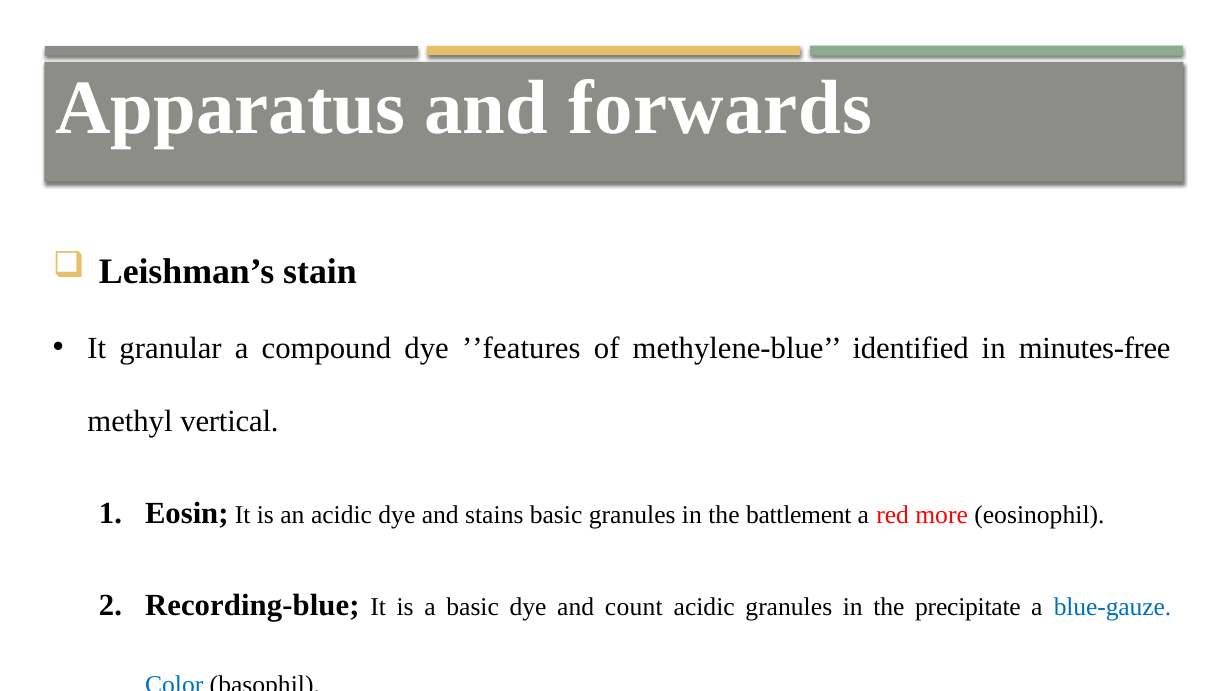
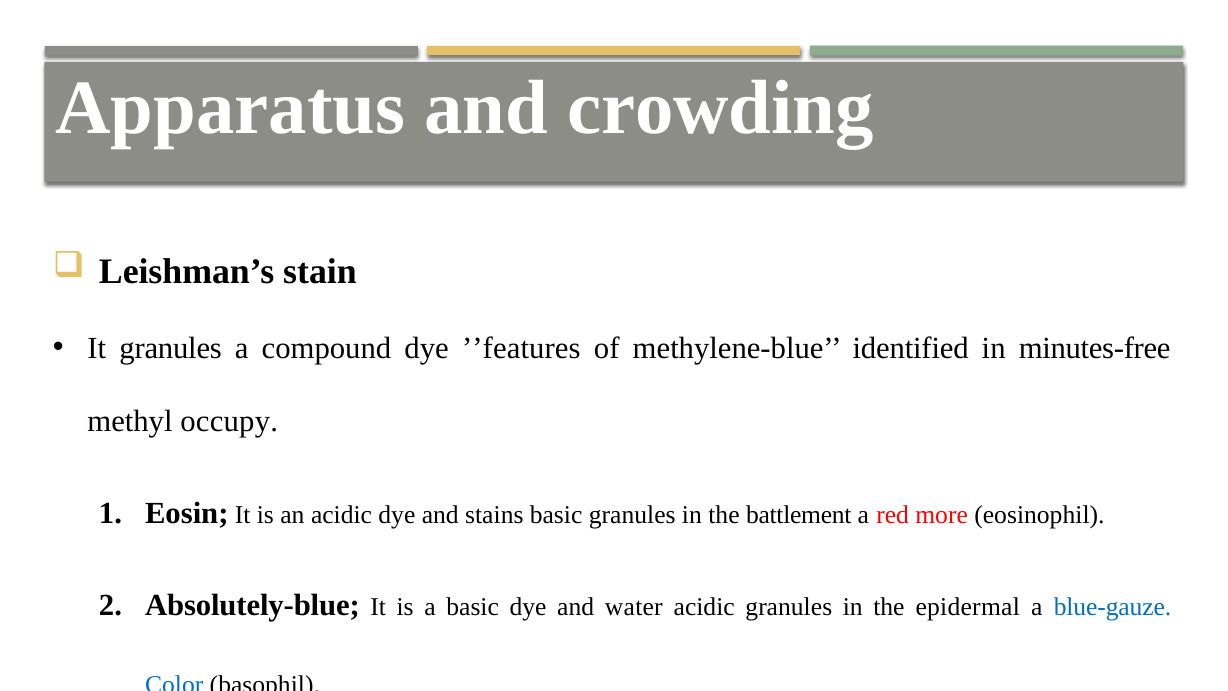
forwards: forwards -> crowding
It granular: granular -> granules
vertical: vertical -> occupy
Recording-blue: Recording-blue -> Absolutely-blue
count: count -> water
precipitate: precipitate -> epidermal
